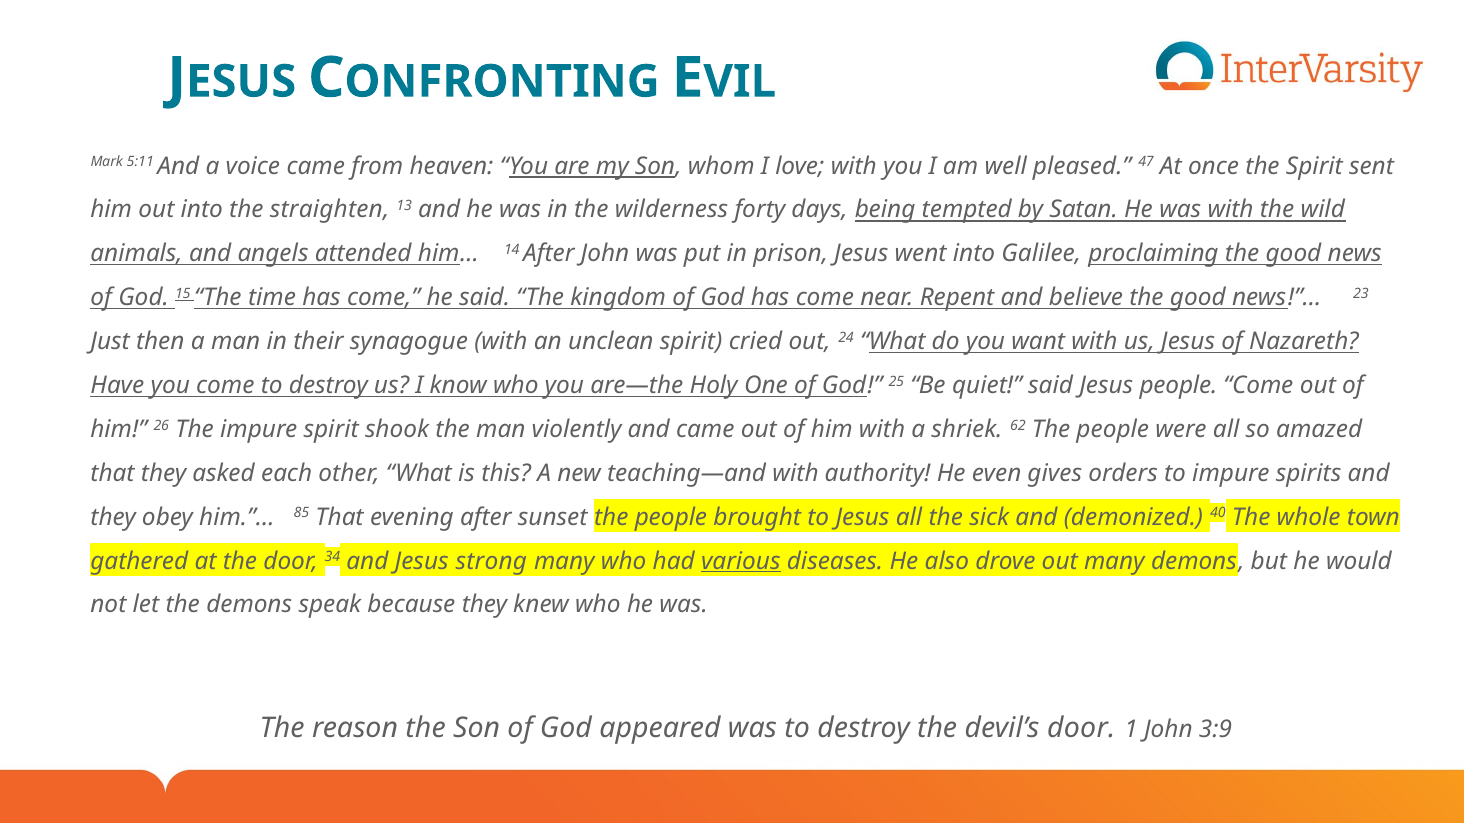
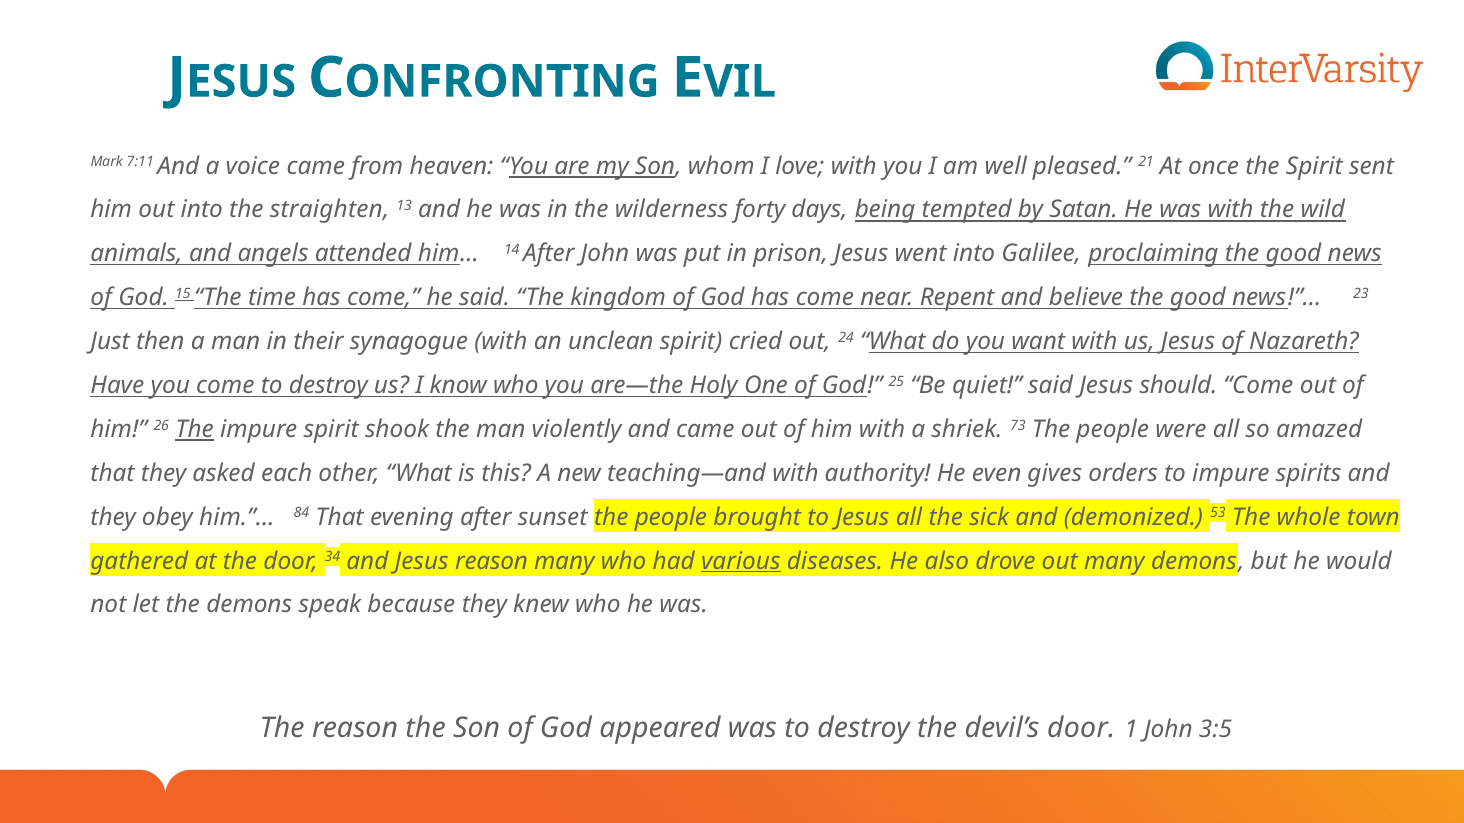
5:11: 5:11 -> 7:11
47: 47 -> 21
Jesus people: people -> should
The at (195, 430) underline: none -> present
62: 62 -> 73
85: 85 -> 84
40: 40 -> 53
Jesus strong: strong -> reason
3:9: 3:9 -> 3:5
